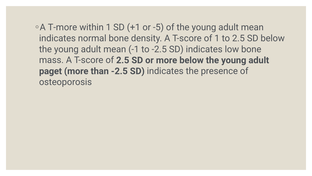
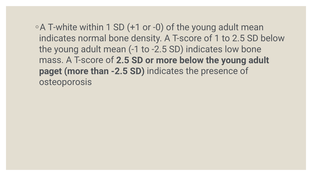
T-more: T-more -> T-white
-5: -5 -> -0
